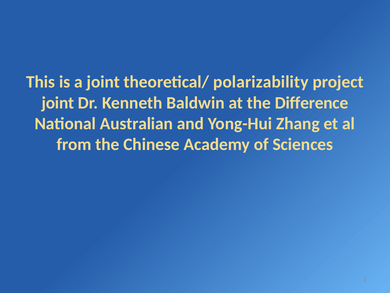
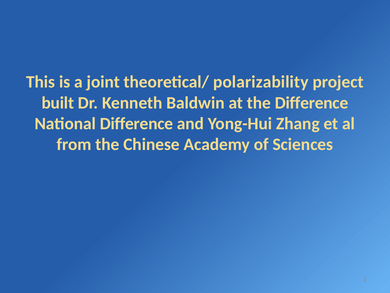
joint at (58, 103): joint -> built
National Australian: Australian -> Difference
